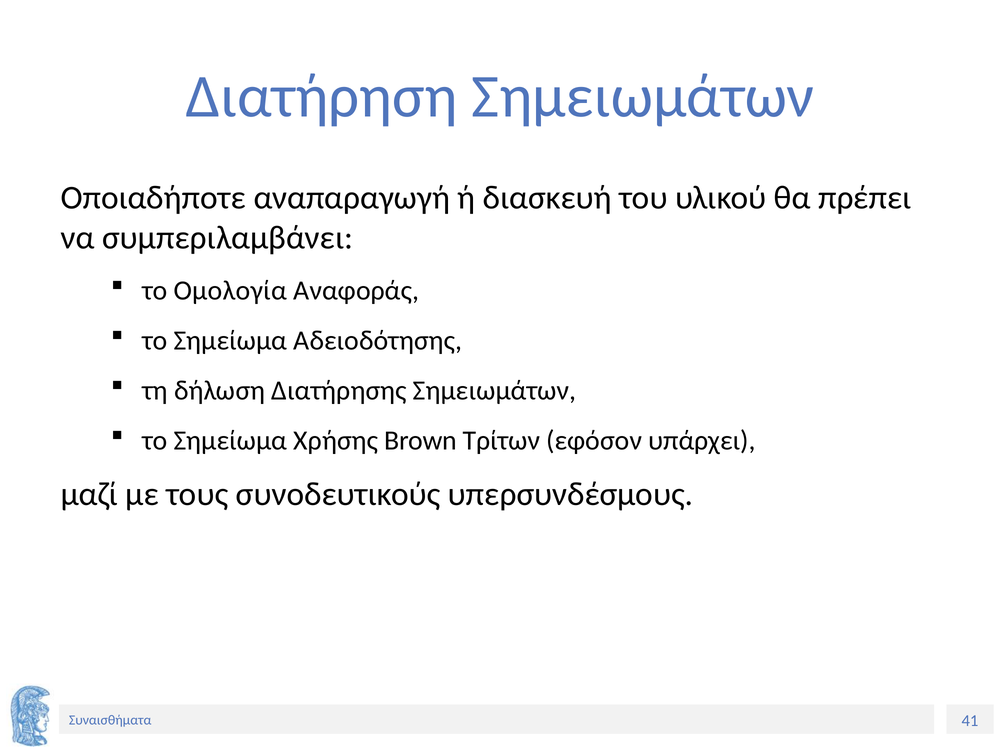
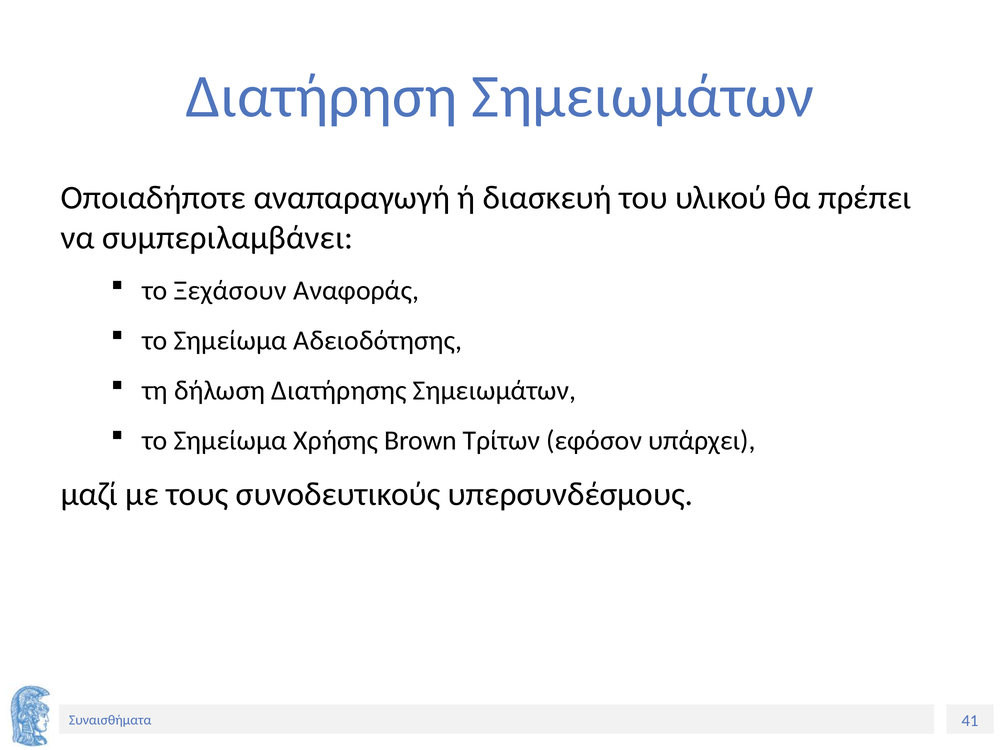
Ομολογία: Ομολογία -> Ξεχάσουν
